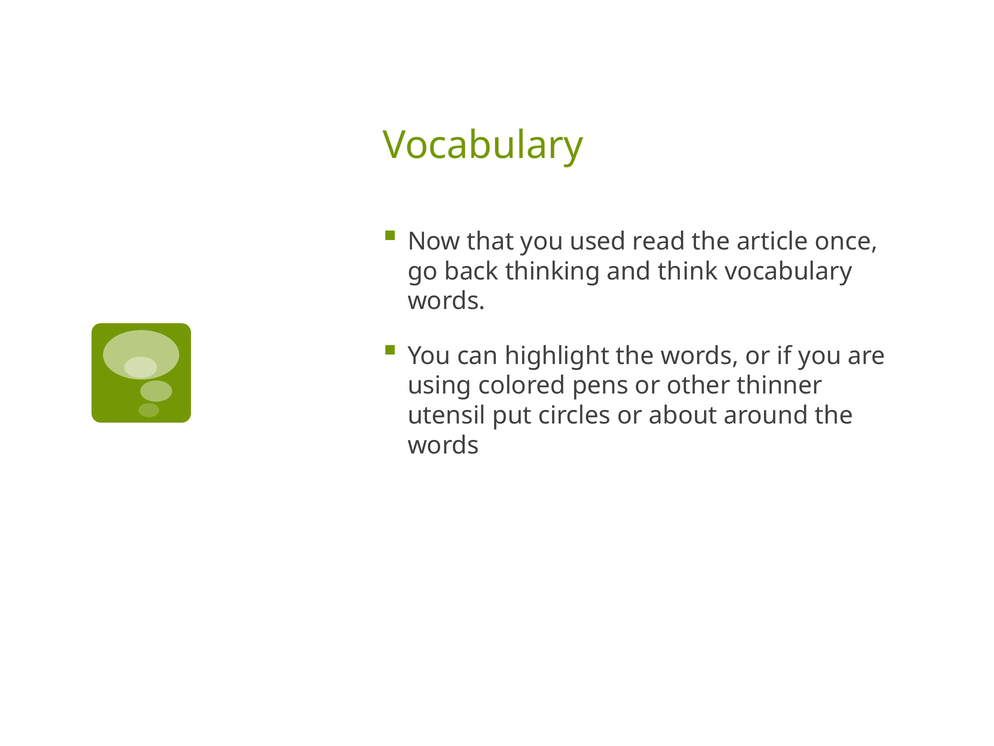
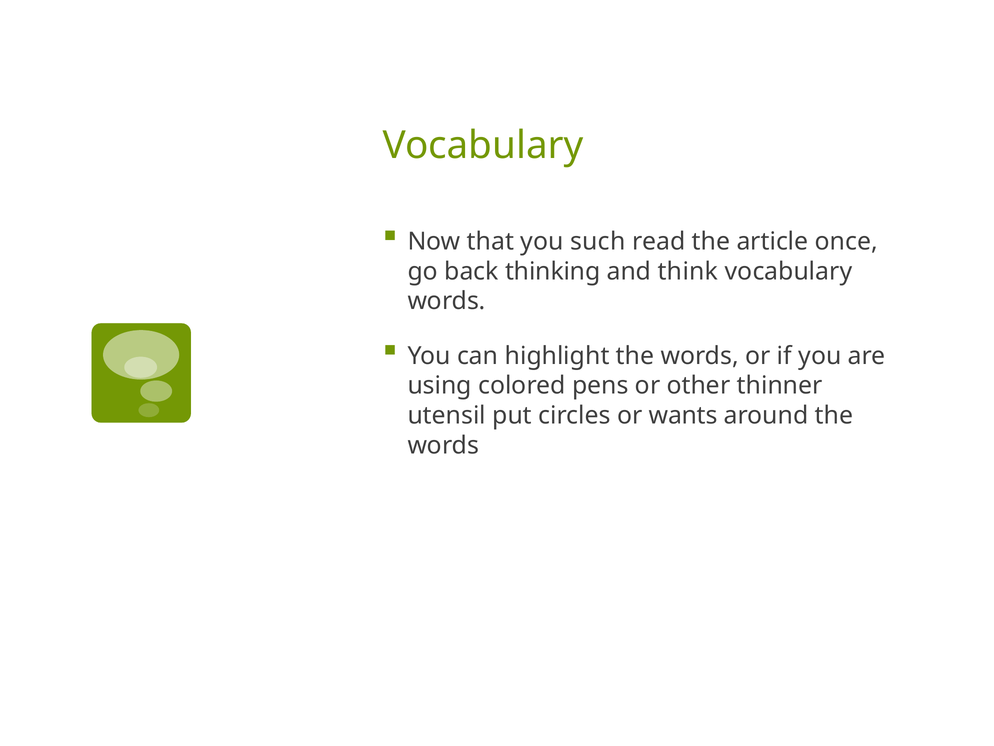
used: used -> such
about: about -> wants
